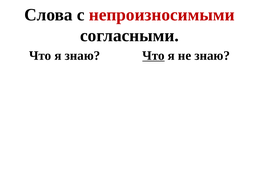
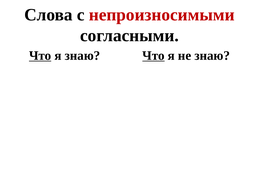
Что at (40, 55) underline: none -> present
